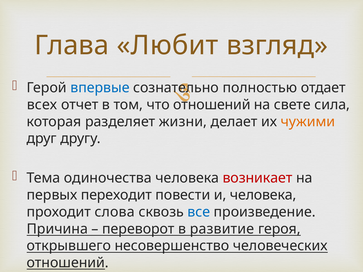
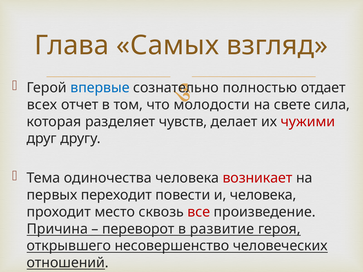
Любит: Любит -> Самых
что отношений: отношений -> молодости
жизни: жизни -> чувств
чужими colour: orange -> red
слова: слова -> место
все colour: blue -> red
